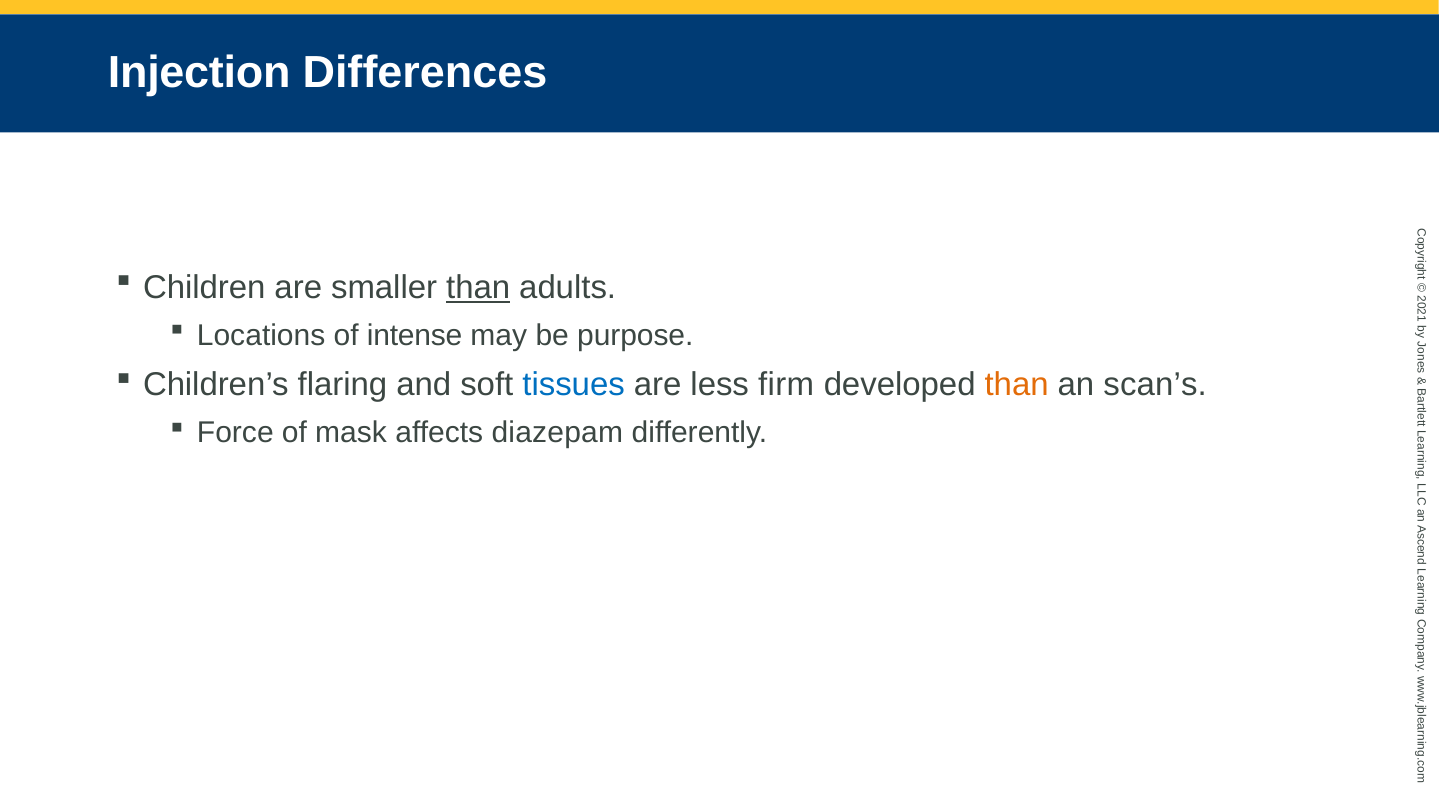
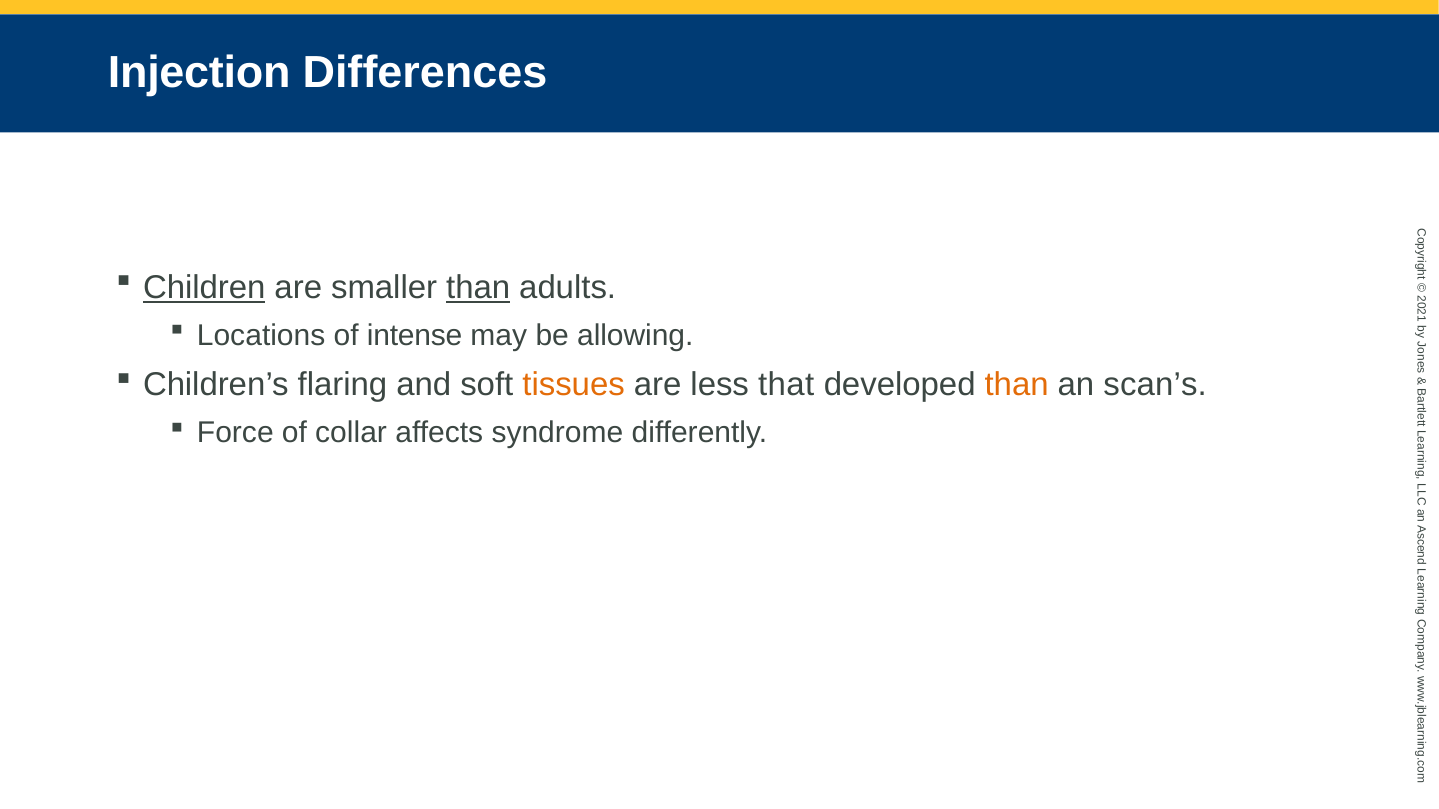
Children underline: none -> present
purpose: purpose -> allowing
tissues colour: blue -> orange
firm: firm -> that
mask: mask -> collar
diazepam: diazepam -> syndrome
